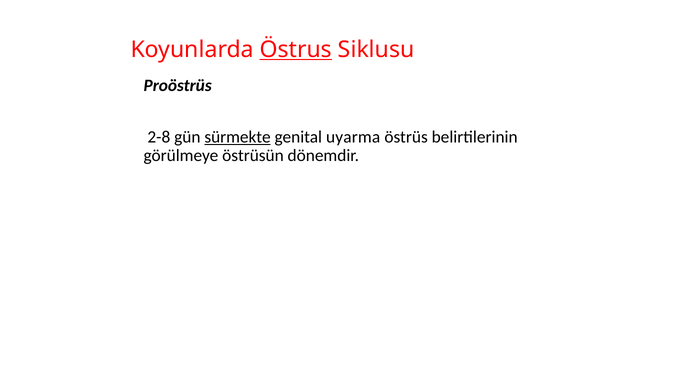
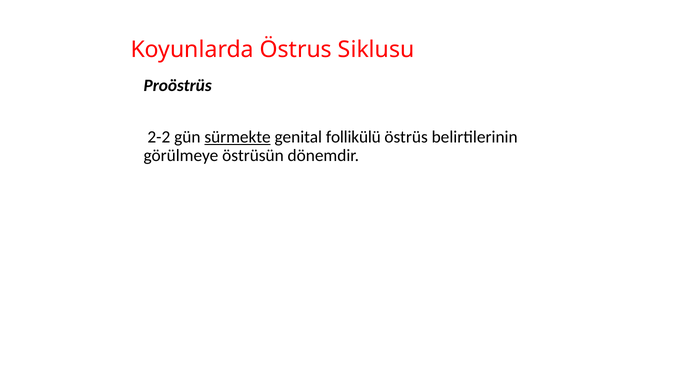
Östrus underline: present -> none
2-8: 2-8 -> 2-2
uyarma: uyarma -> follikülü
